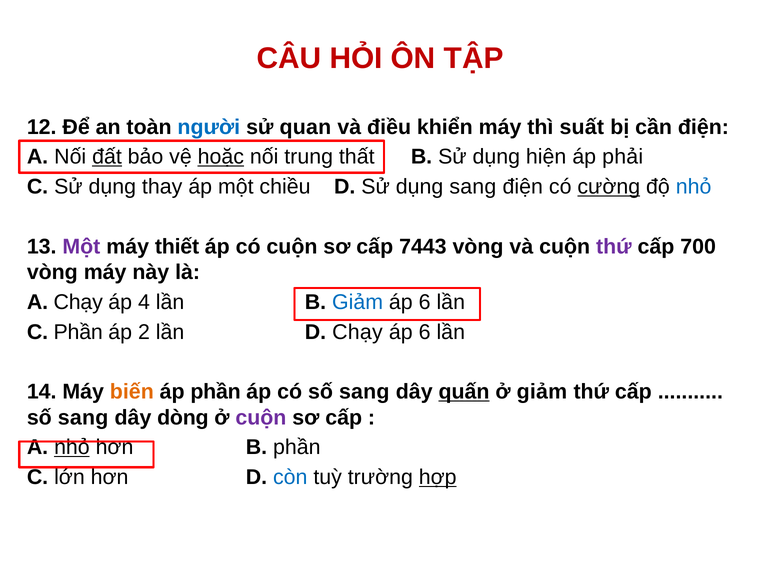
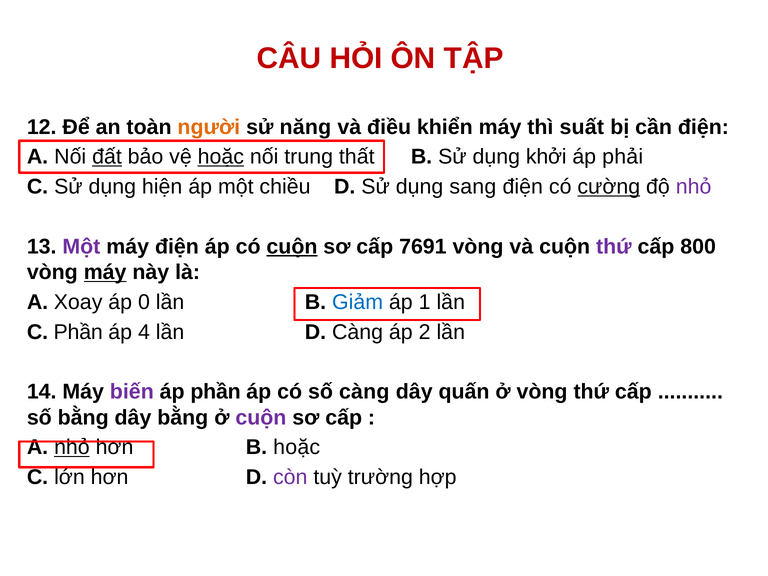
người colour: blue -> orange
quan: quan -> năng
hiện: hiện -> khởi
thay: thay -> hiện
nhỏ at (694, 187) colour: blue -> purple
máy thiết: thiết -> điện
cuộn at (292, 247) underline: none -> present
7443: 7443 -> 7691
700: 700 -> 800
máy at (105, 272) underline: none -> present
A Chạy: Chạy -> Xoay
4: 4 -> 0
6 at (425, 302): 6 -> 1
2: 2 -> 4
D Chạy: Chạy -> Càng
6 at (425, 332): 6 -> 2
biến colour: orange -> purple
có số sang: sang -> càng
quấn underline: present -> none
ở giảm: giảm -> vòng
sang at (83, 417): sang -> bằng
dây dòng: dòng -> bằng
B phần: phần -> hoặc
còn colour: blue -> purple
hợp underline: present -> none
